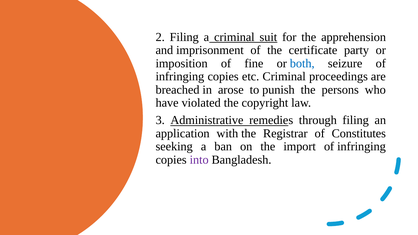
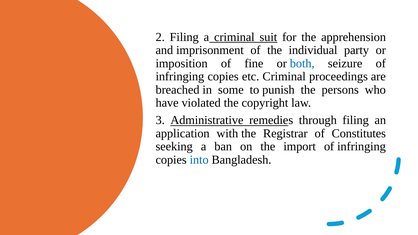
certificate: certificate -> individual
arose: arose -> some
into colour: purple -> blue
